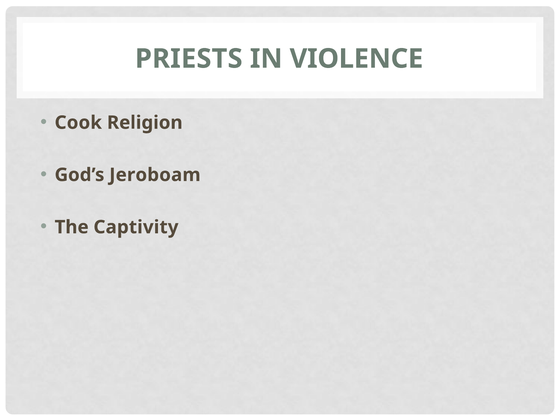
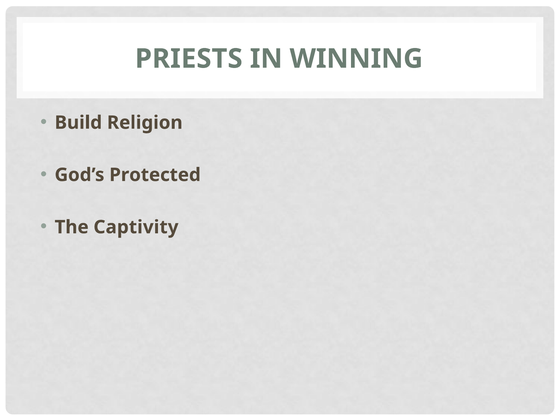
VIOLENCE: VIOLENCE -> WINNING
Cook: Cook -> Build
Jeroboam: Jeroboam -> Protected
